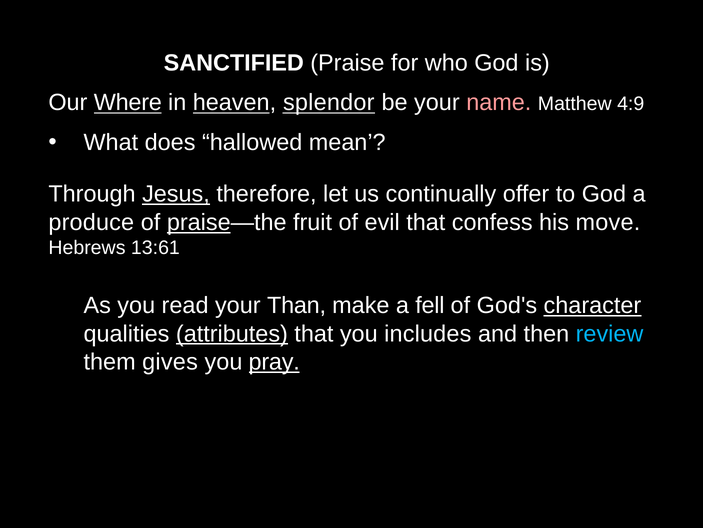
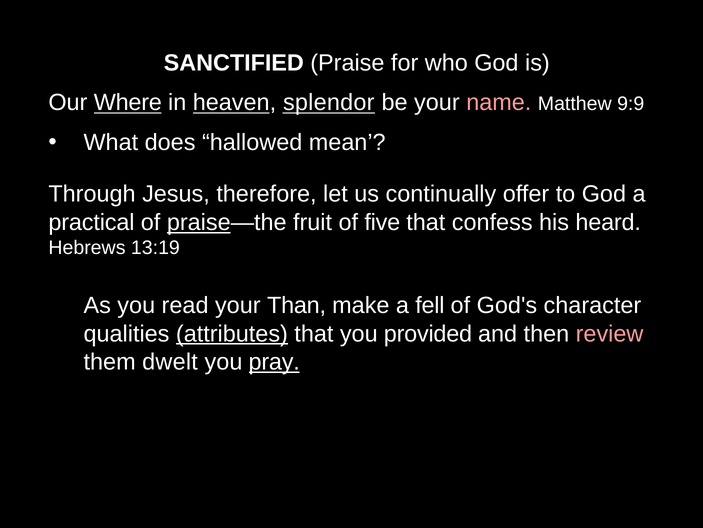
4:9: 4:9 -> 9:9
Jesus underline: present -> none
produce: produce -> practical
evil: evil -> five
move: move -> heard
13:61: 13:61 -> 13:19
character underline: present -> none
includes: includes -> provided
review colour: light blue -> pink
gives: gives -> dwelt
